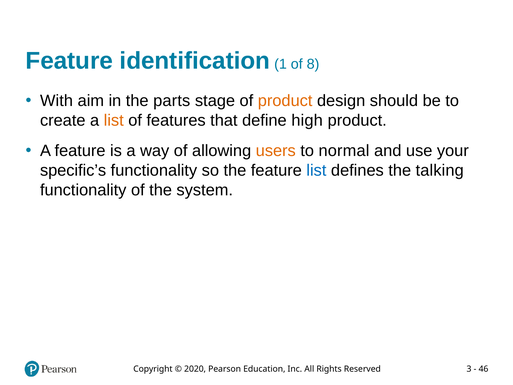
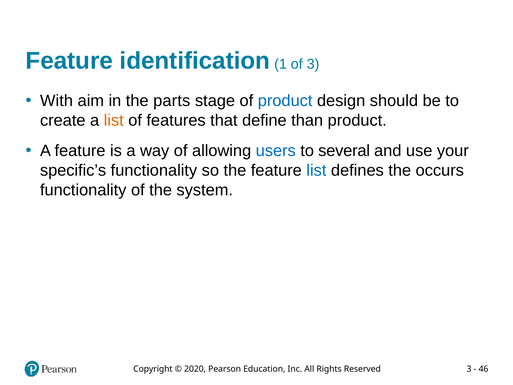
of 8: 8 -> 3
product at (285, 101) colour: orange -> blue
high: high -> than
users colour: orange -> blue
normal: normal -> several
talking: talking -> occurs
